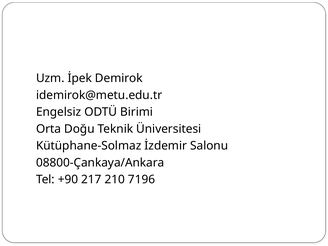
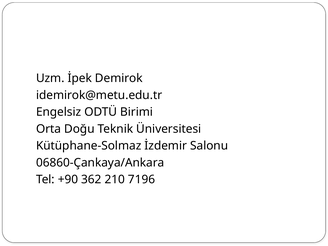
08800-Çankaya/Ankara: 08800-Çankaya/Ankara -> 06860-Çankaya/Ankara
217: 217 -> 362
